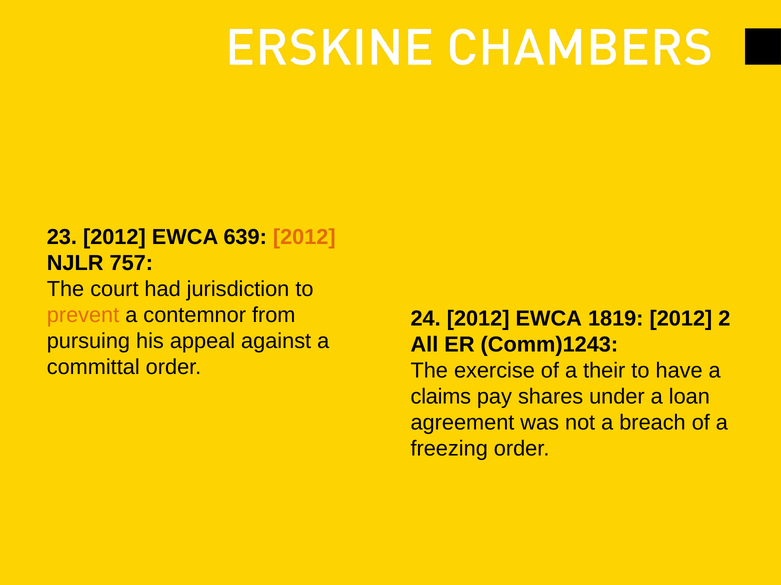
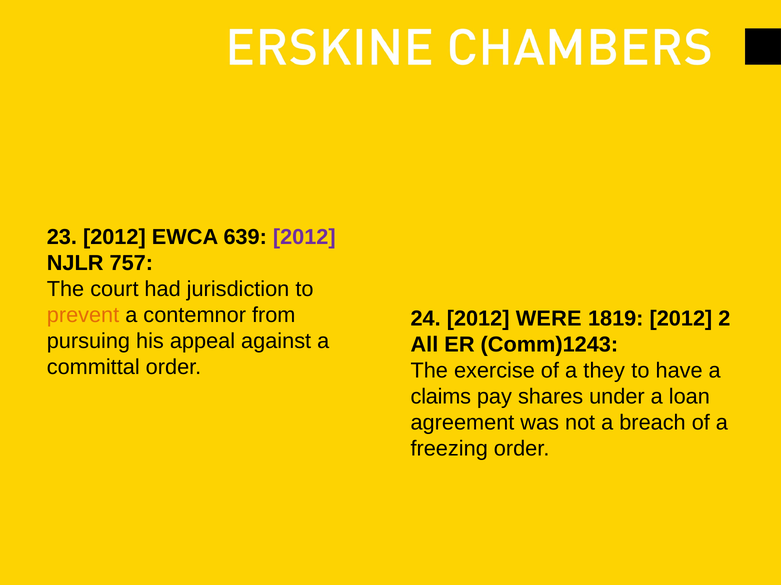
2012 at (304, 237) colour: orange -> purple
24 2012 EWCA: EWCA -> WERE
their: their -> they
